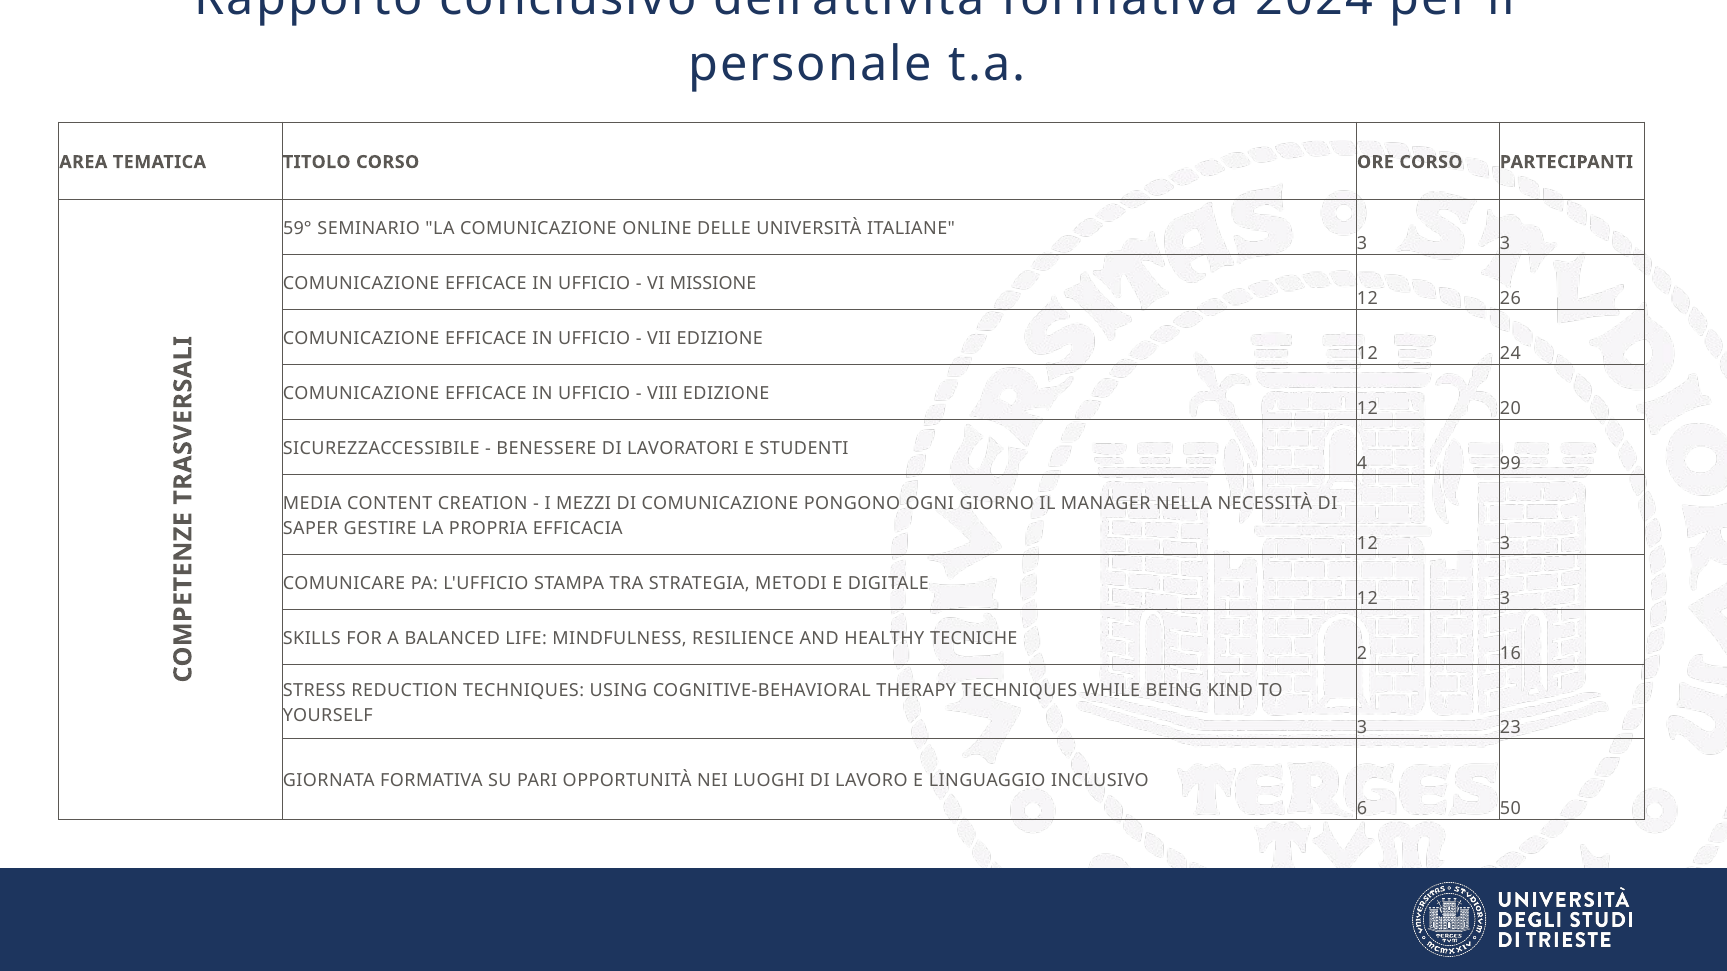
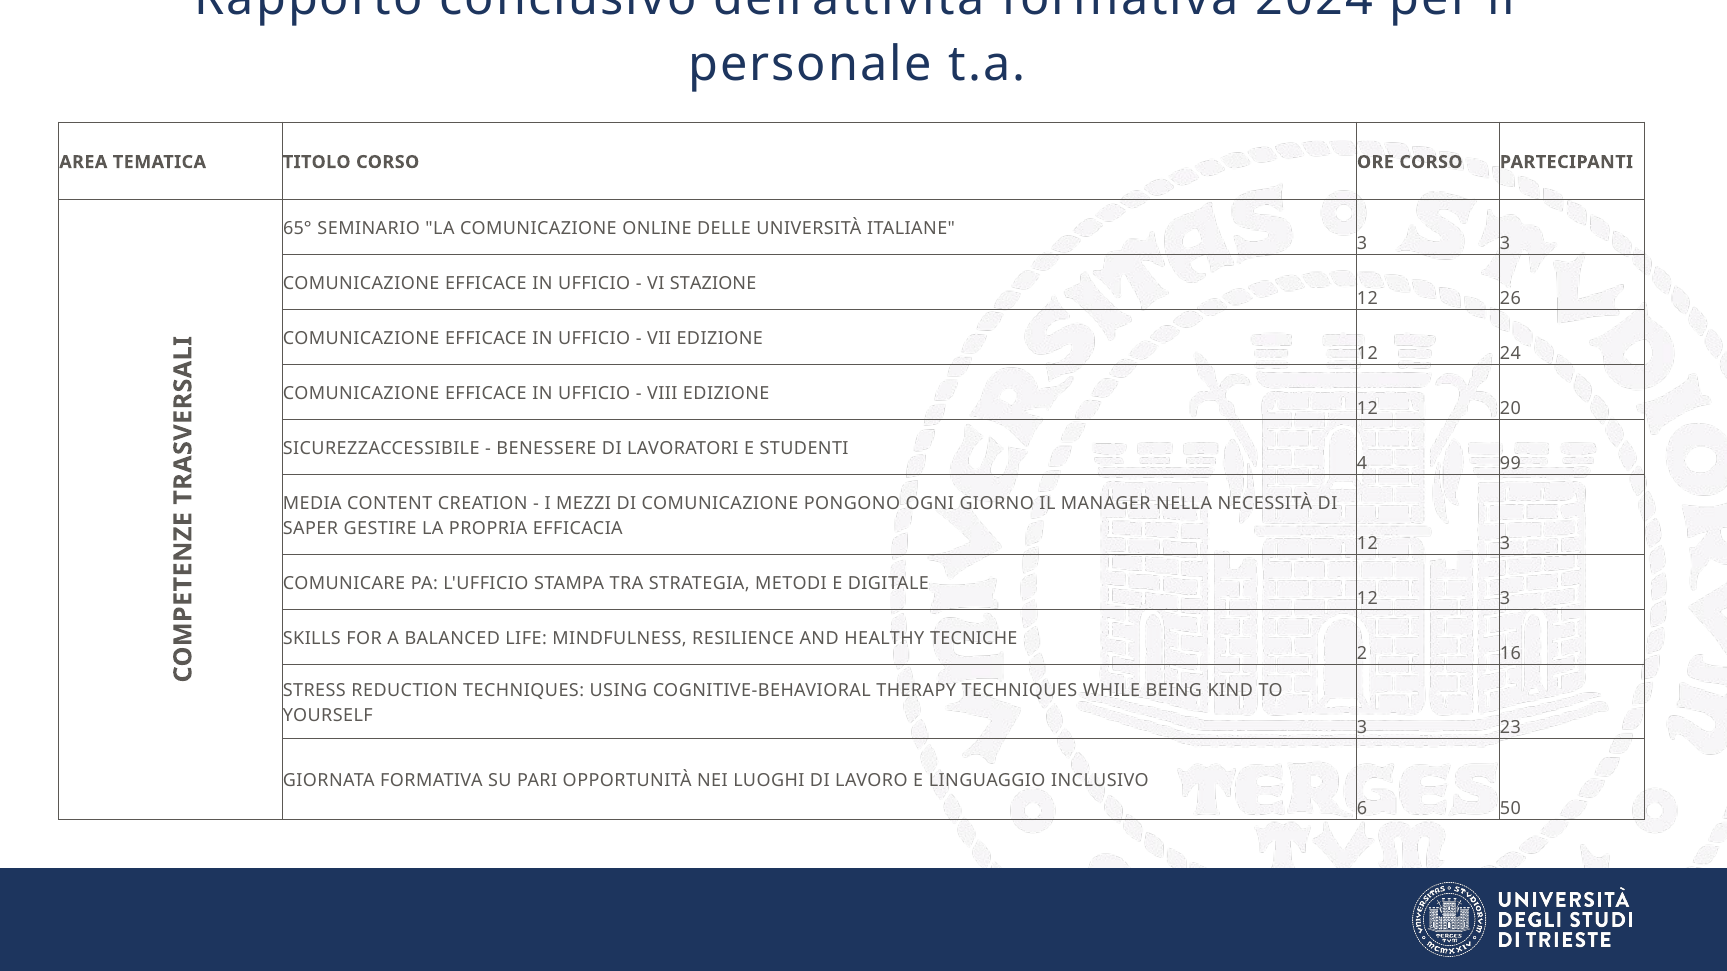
59°: 59° -> 65°
MISSIONE: MISSIONE -> STAZIONE
